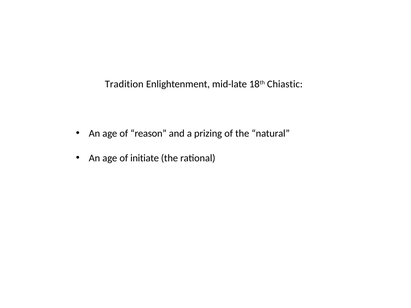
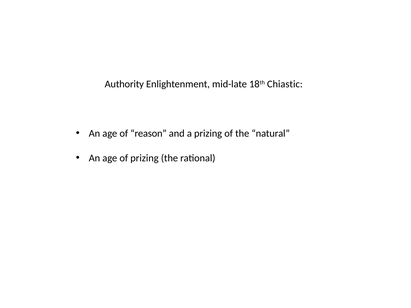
Tradition: Tradition -> Authority
of initiate: initiate -> prizing
